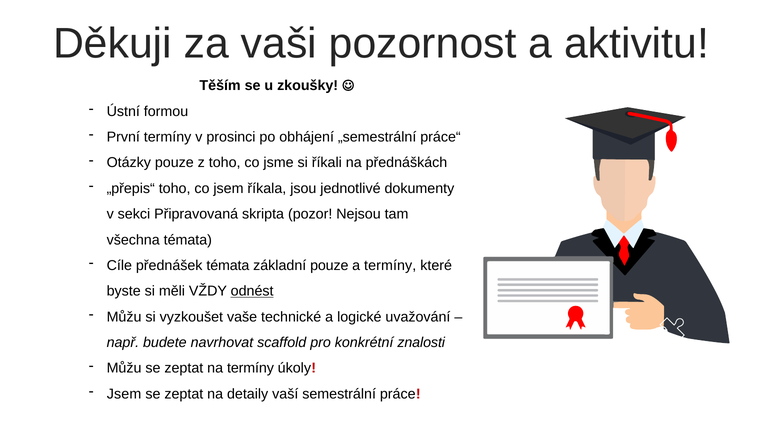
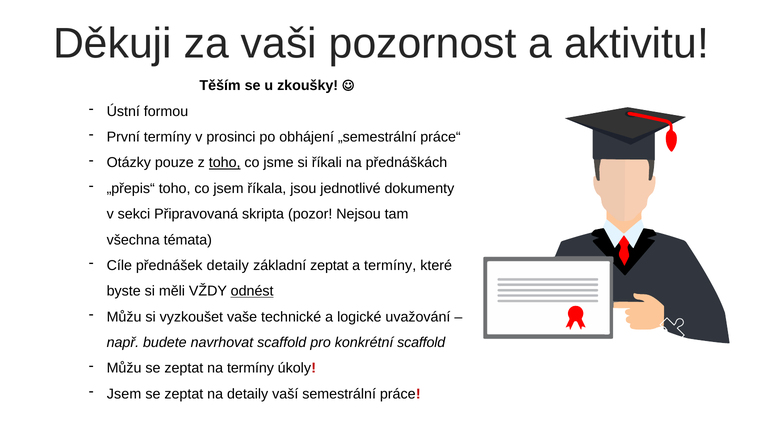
toho at (225, 163) underline: none -> present
přednášek témata: témata -> detaily
základní pouze: pouze -> zeptat
znalosti at (421, 343): znalosti -> scaffold
